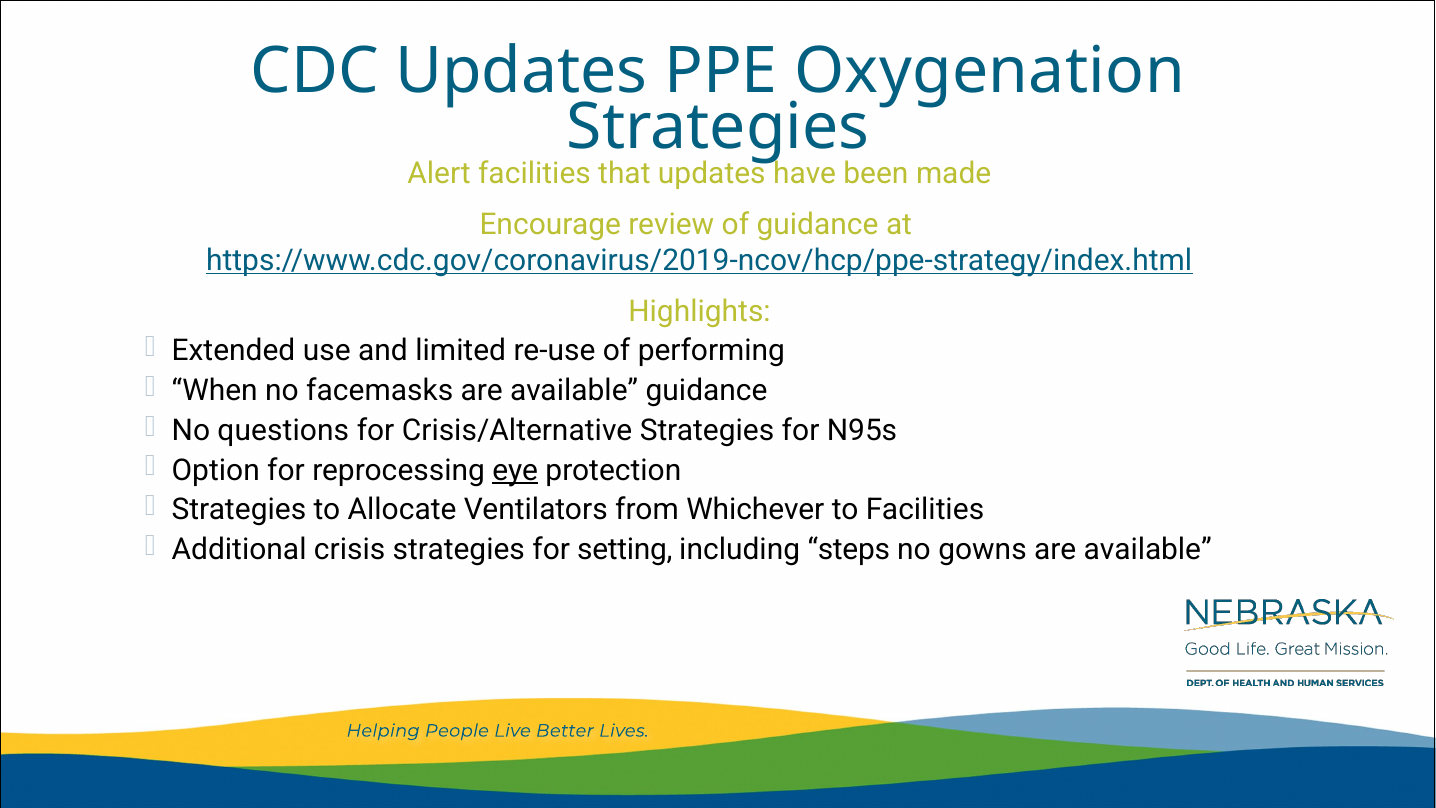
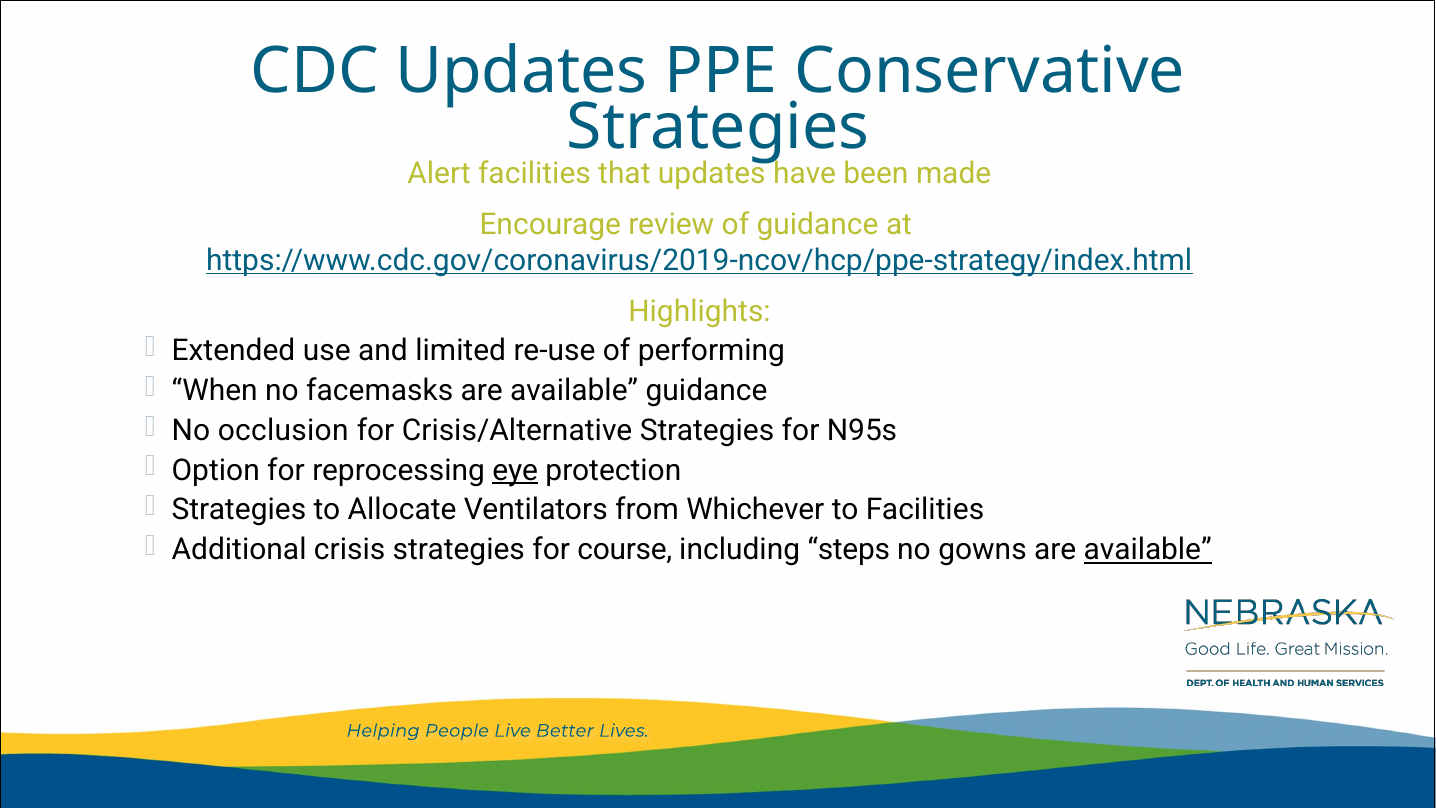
Oxygenation: Oxygenation -> Conservative
questions: questions -> occlusion
setting: setting -> course
available at (1148, 550) underline: none -> present
